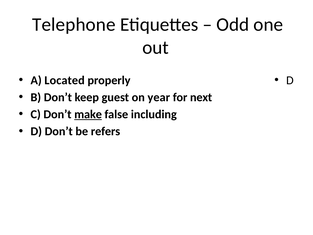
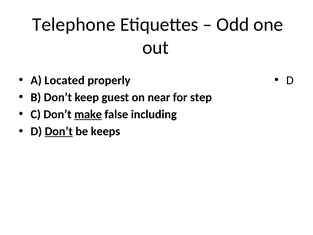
year: year -> near
next: next -> step
Don’t at (59, 131) underline: none -> present
refers: refers -> keeps
